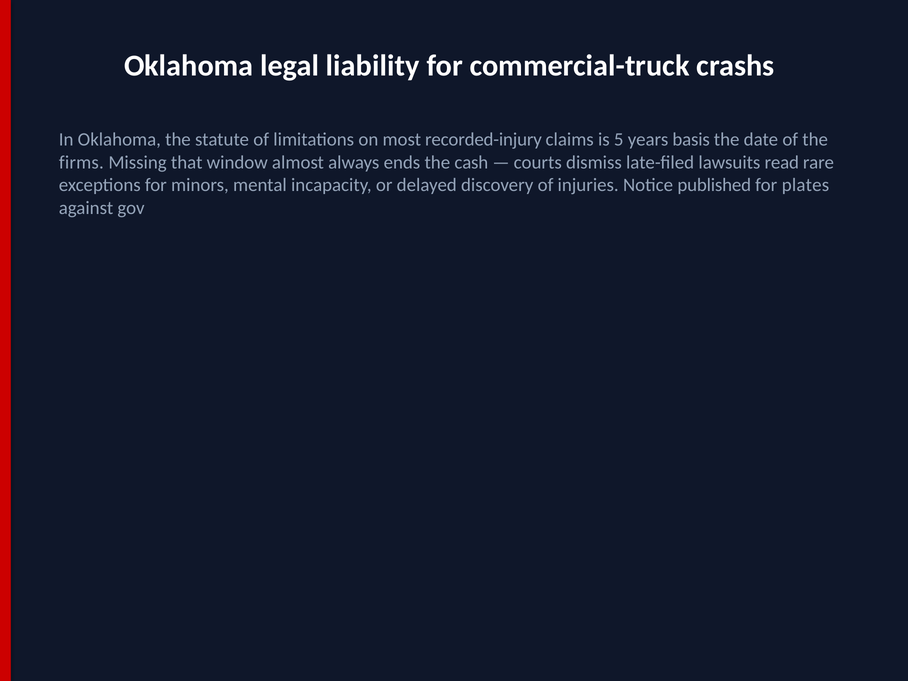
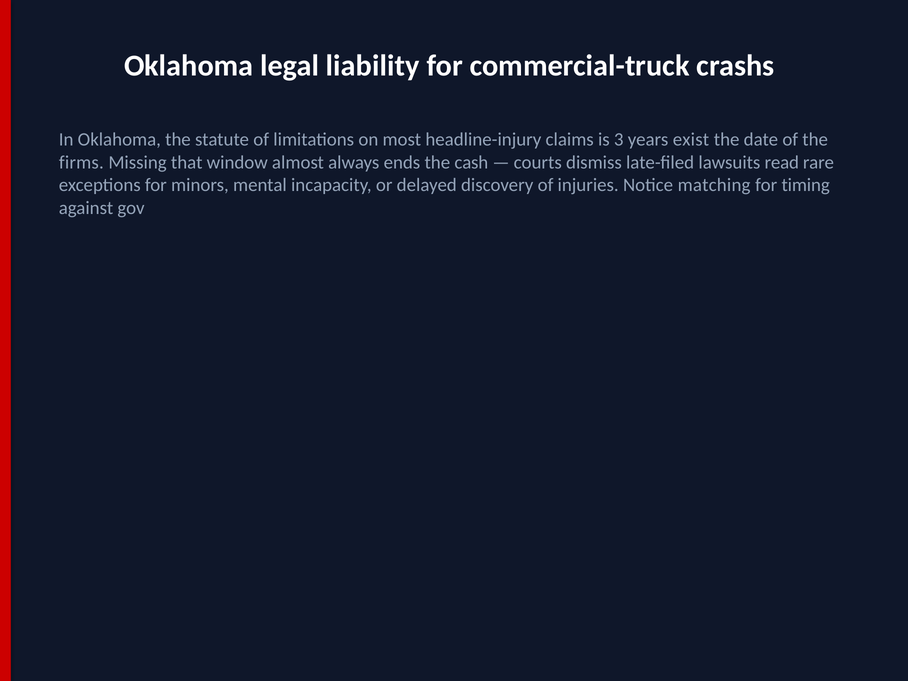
recorded-injury: recorded-injury -> headline-injury
5: 5 -> 3
basis: basis -> exist
published: published -> matching
plates: plates -> timing
